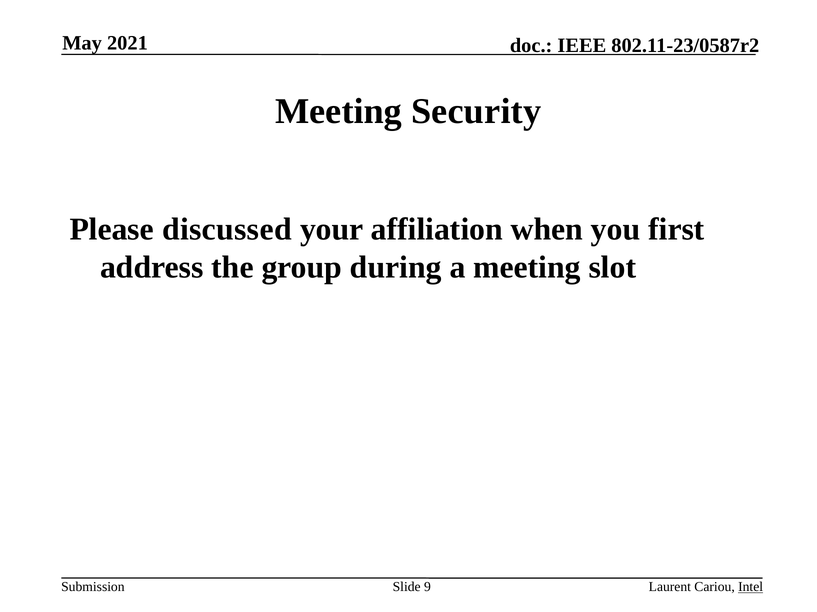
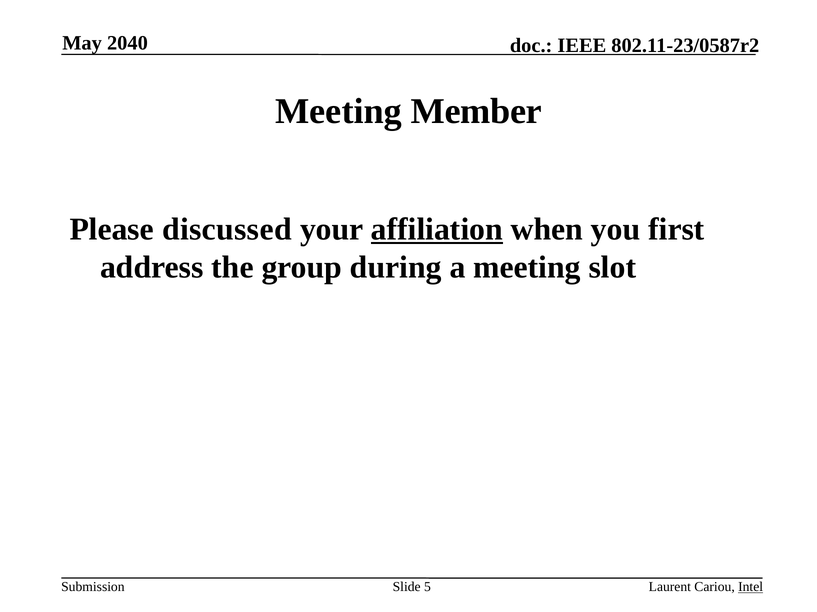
2021: 2021 -> 2040
Security: Security -> Member
affiliation underline: none -> present
9: 9 -> 5
